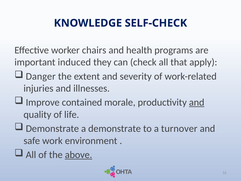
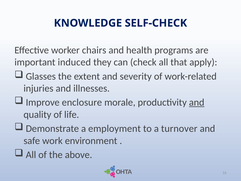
Danger: Danger -> Glasses
contained: contained -> enclosure
a demonstrate: demonstrate -> employment
above underline: present -> none
